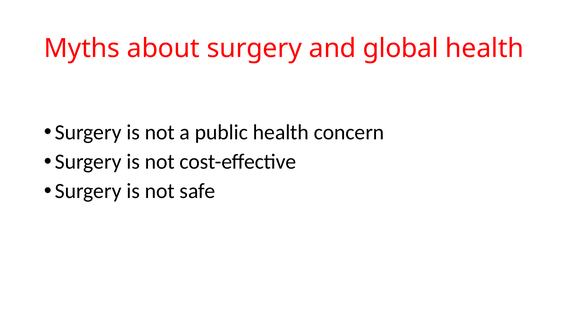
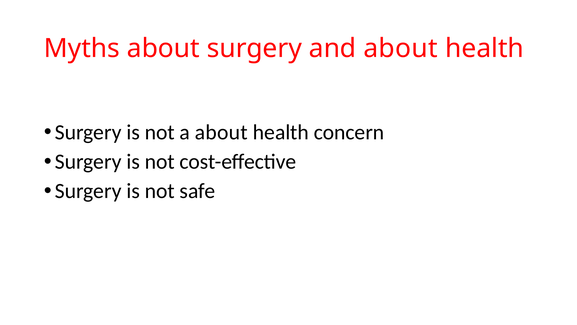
and global: global -> about
a public: public -> about
